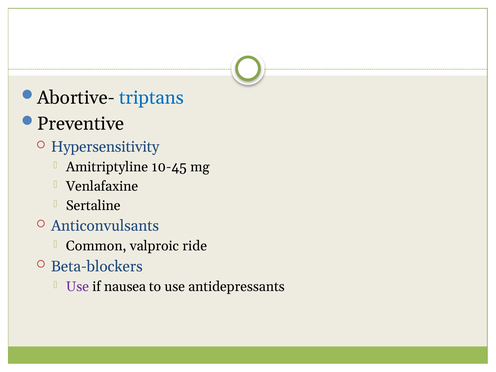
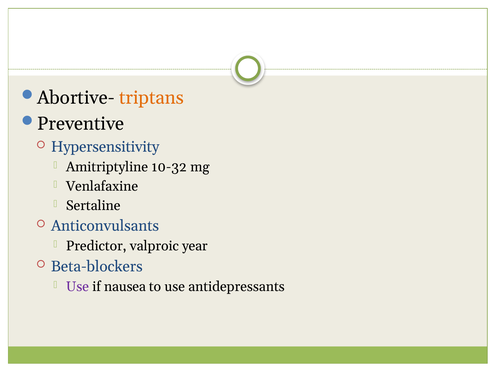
triptans colour: blue -> orange
10-45: 10-45 -> 10-32
Common: Common -> Predictor
ride: ride -> year
